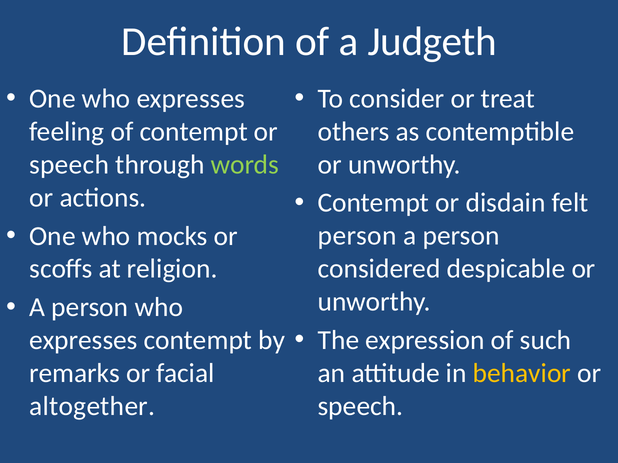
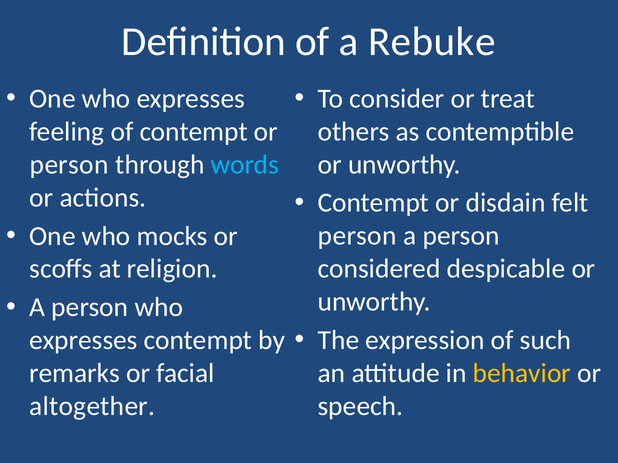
Judgeth: Judgeth -> Rebuke
speech at (69, 165): speech -> person
words colour: light green -> light blue
